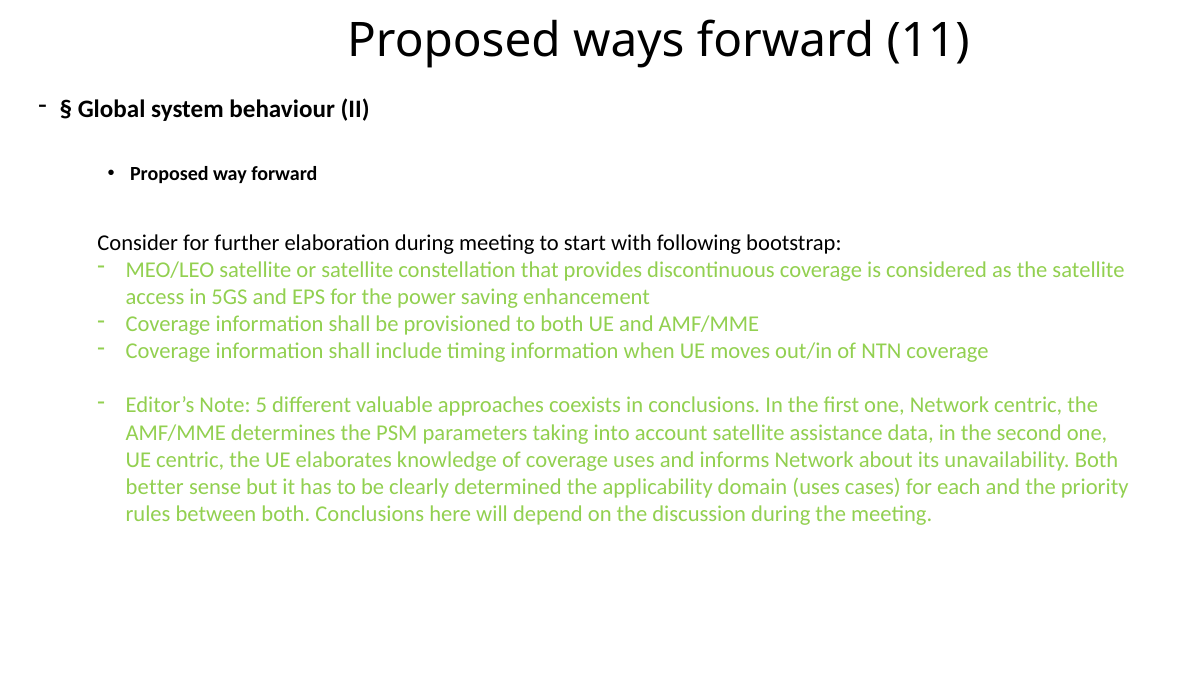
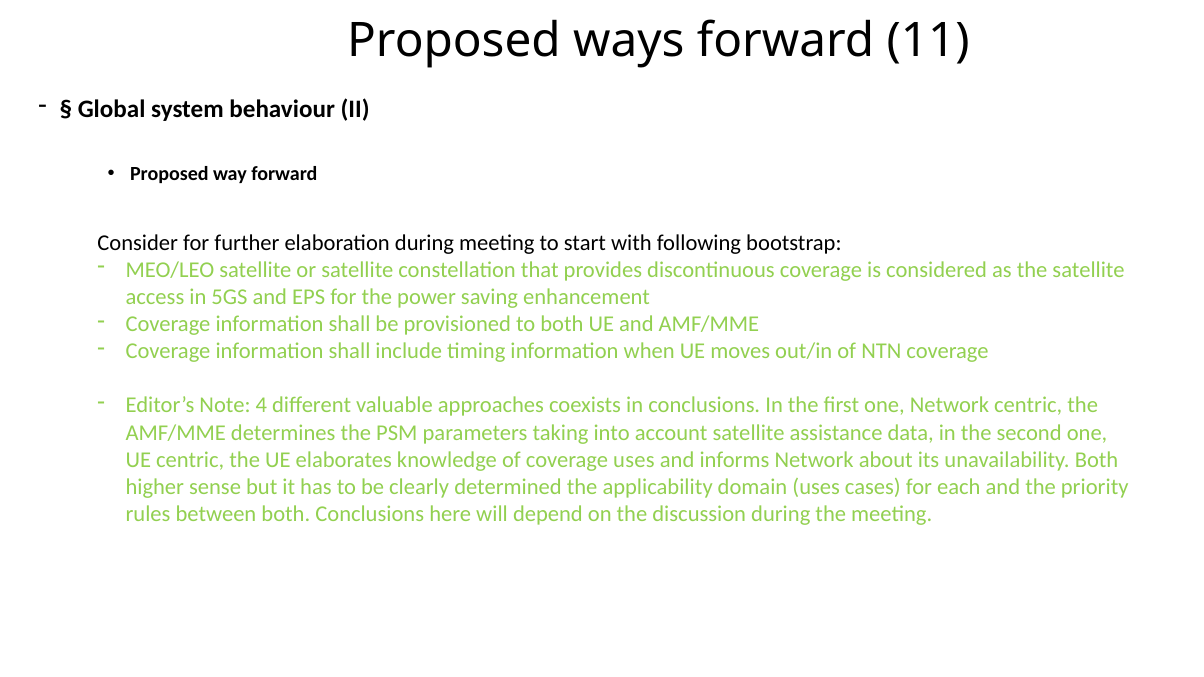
5: 5 -> 4
better: better -> higher
